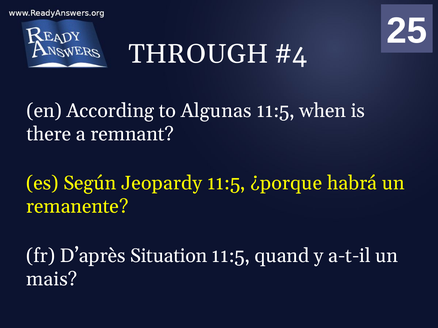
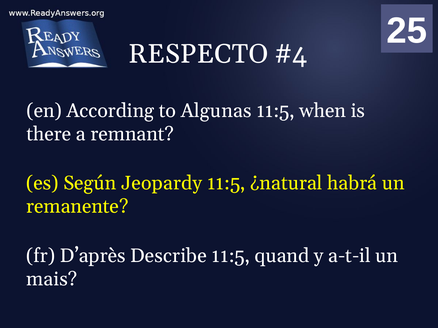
THROUGH: THROUGH -> RESPECTO
¿porque: ¿porque -> ¿natural
Situation: Situation -> Describe
